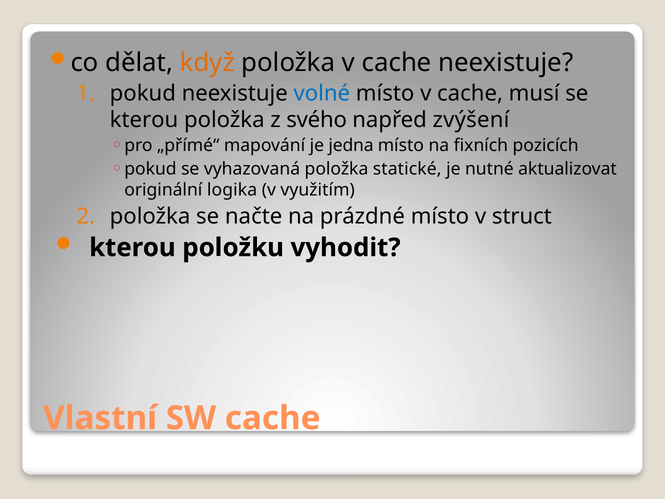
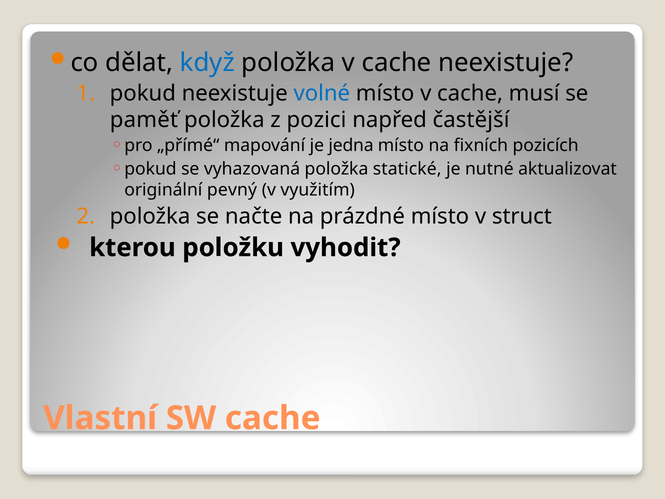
když colour: orange -> blue
kterou at (144, 120): kterou -> paměť
svého: svého -> pozici
zvýšení: zvýšení -> častější
logika: logika -> pevný
